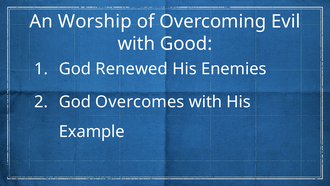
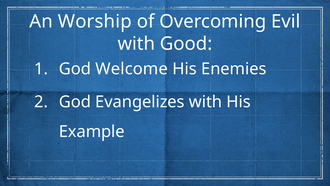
Renewed: Renewed -> Welcome
Overcomes: Overcomes -> Evangelizes
